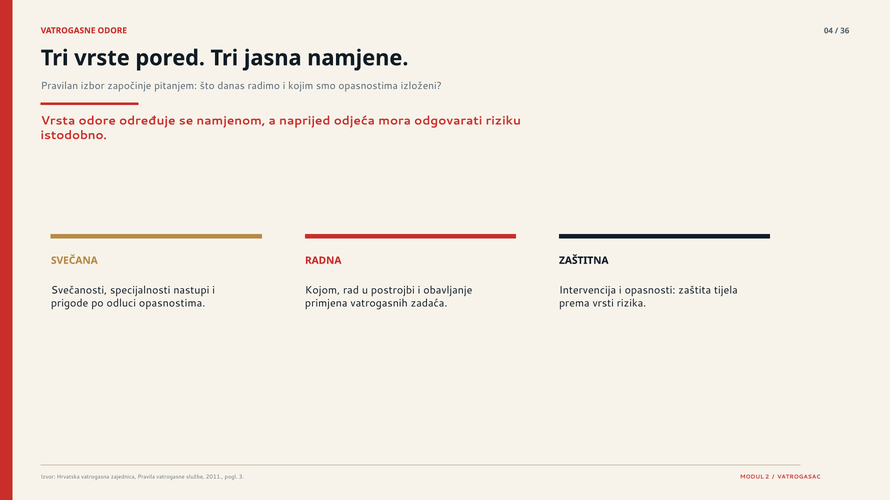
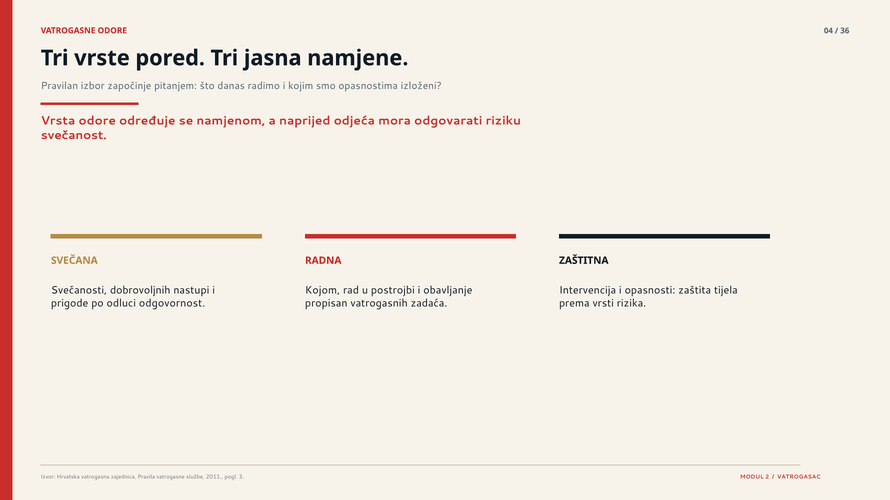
istodobno: istodobno -> svečanost
specijalnosti: specijalnosti -> dobrovoljnih
odluci opasnostima: opasnostima -> odgovornost
primjena: primjena -> propisan
